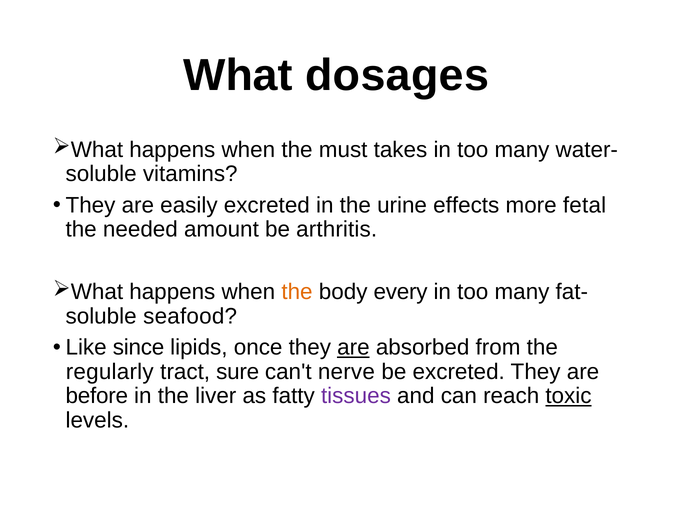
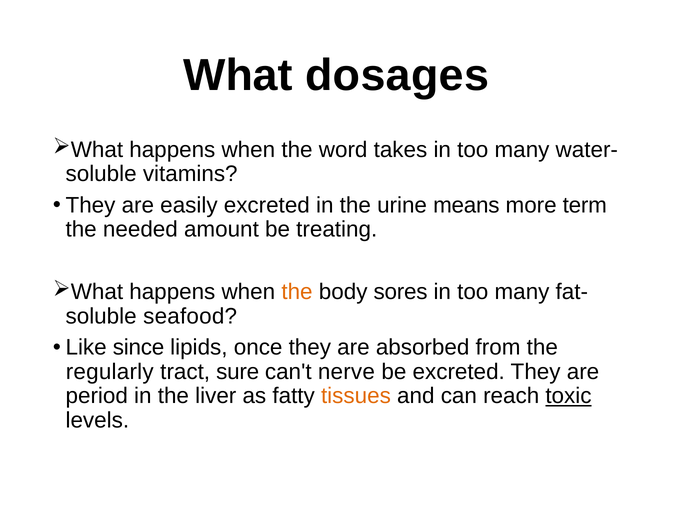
must: must -> word
effects: effects -> means
fetal: fetal -> term
arthritis: arthritis -> treating
every: every -> sores
are at (353, 347) underline: present -> none
before: before -> period
tissues colour: purple -> orange
